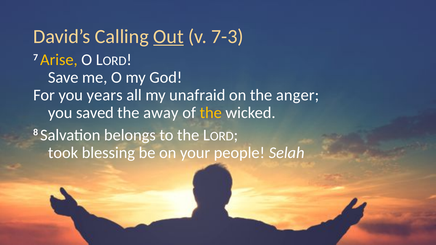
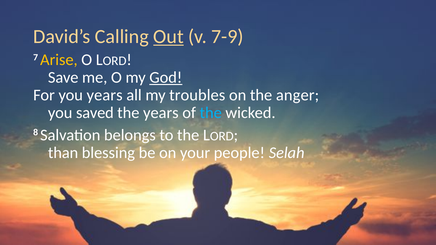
7-3: 7-3 -> 7-9
God underline: none -> present
unafraid: unafraid -> troubles
the away: away -> years
the at (211, 113) colour: yellow -> light blue
took: took -> than
